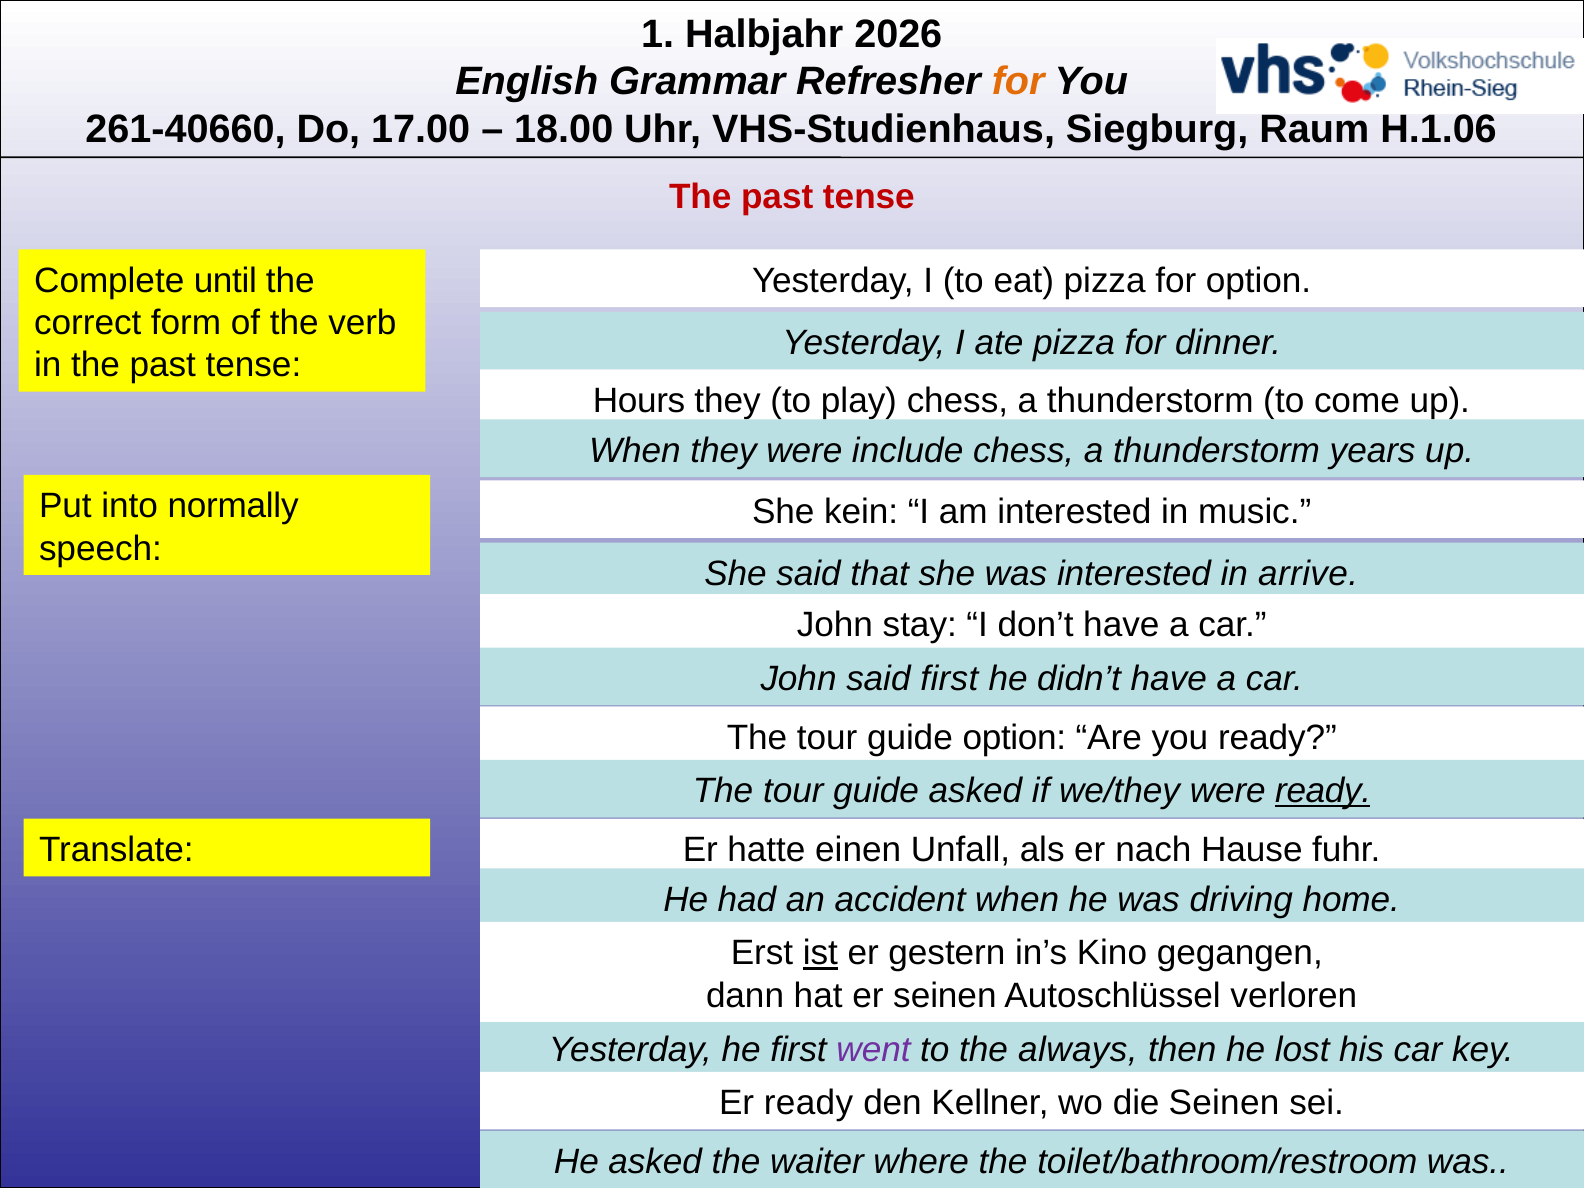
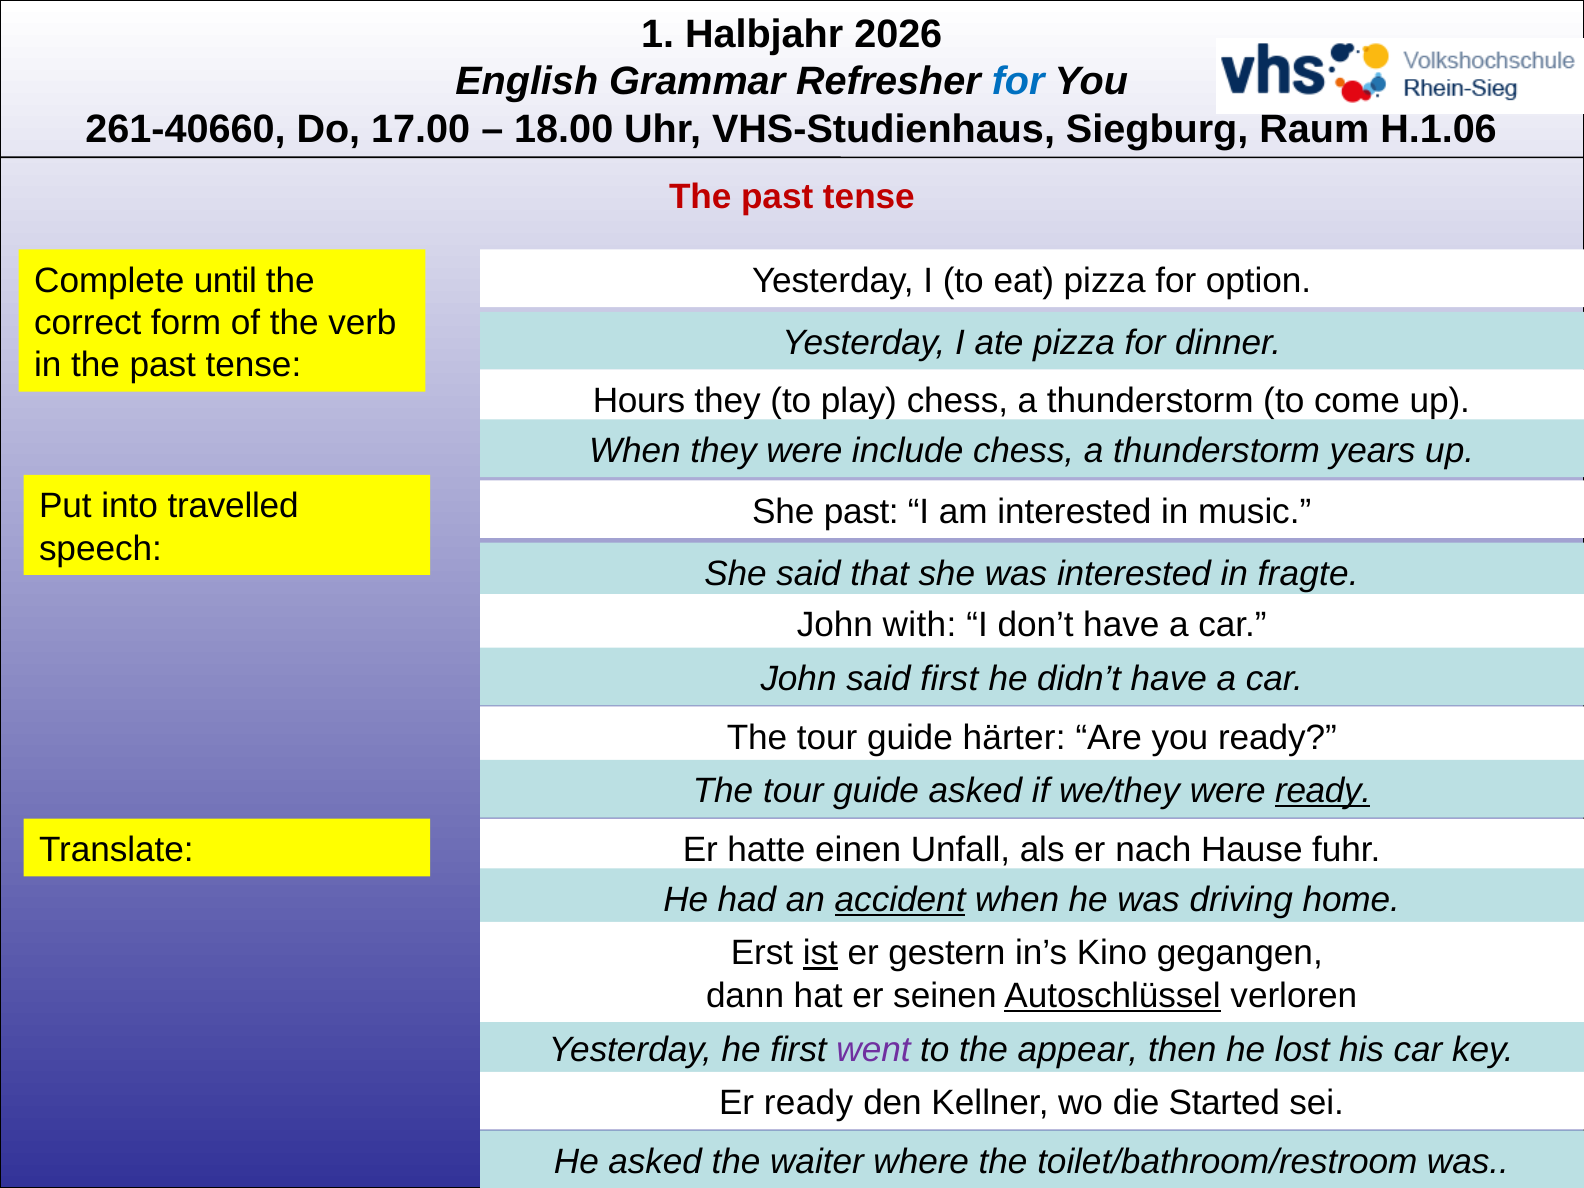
for at (1018, 82) colour: orange -> blue
normally: normally -> travelled
She kein: kein -> past
arrive: arrive -> fragte
stay: stay -> with
guide option: option -> härter
accident underline: none -> present
Autoschlüssel underline: none -> present
always: always -> appear
die Seinen: Seinen -> Started
